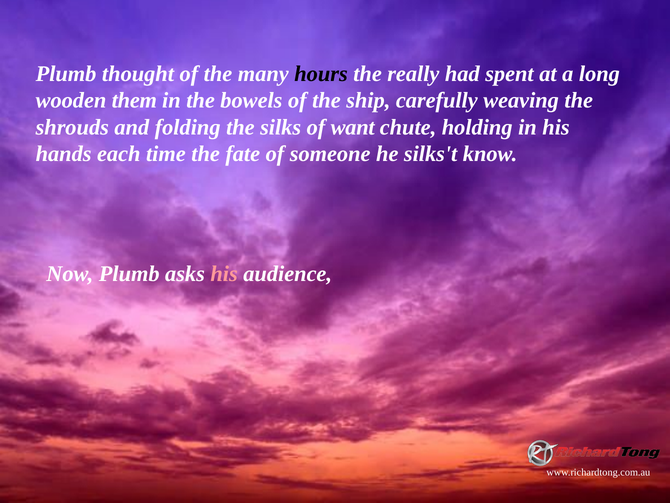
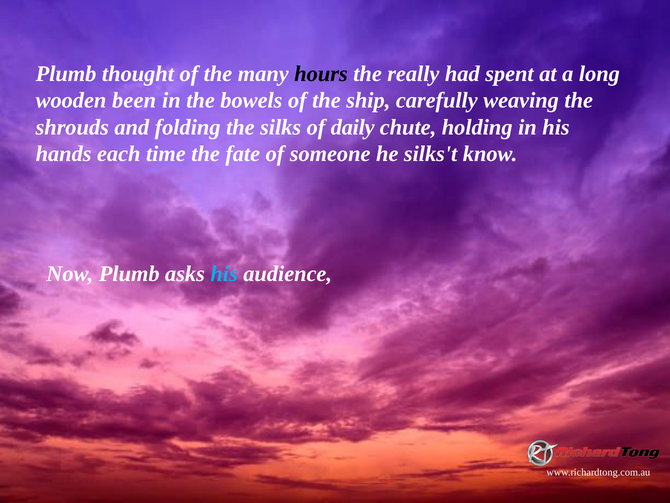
them: them -> been
want: want -> daily
his at (224, 274) colour: pink -> light blue
